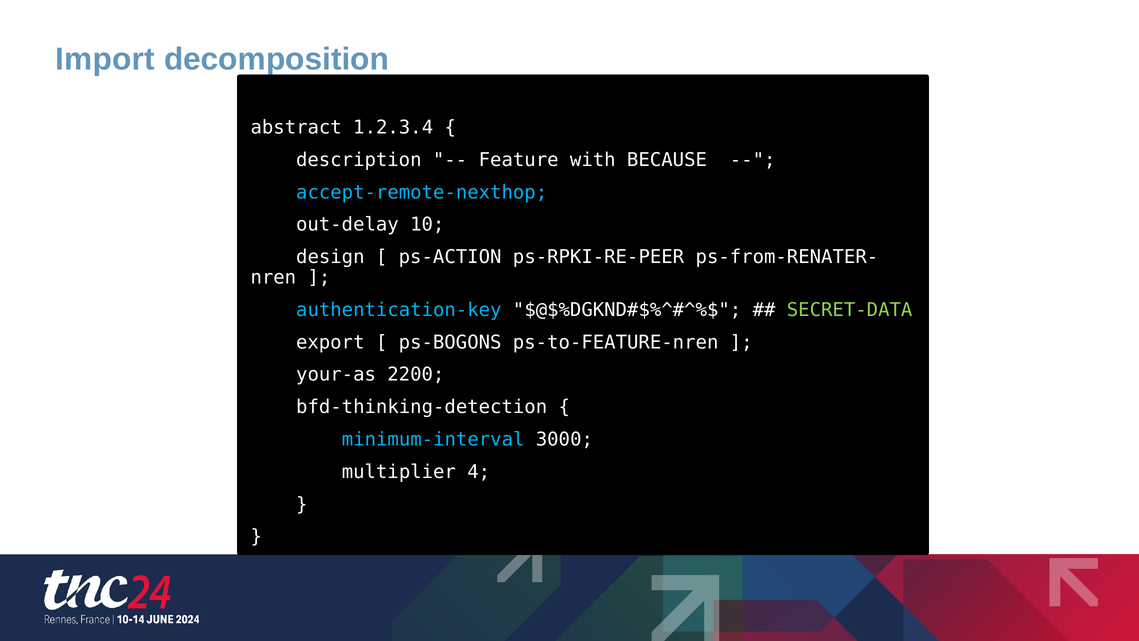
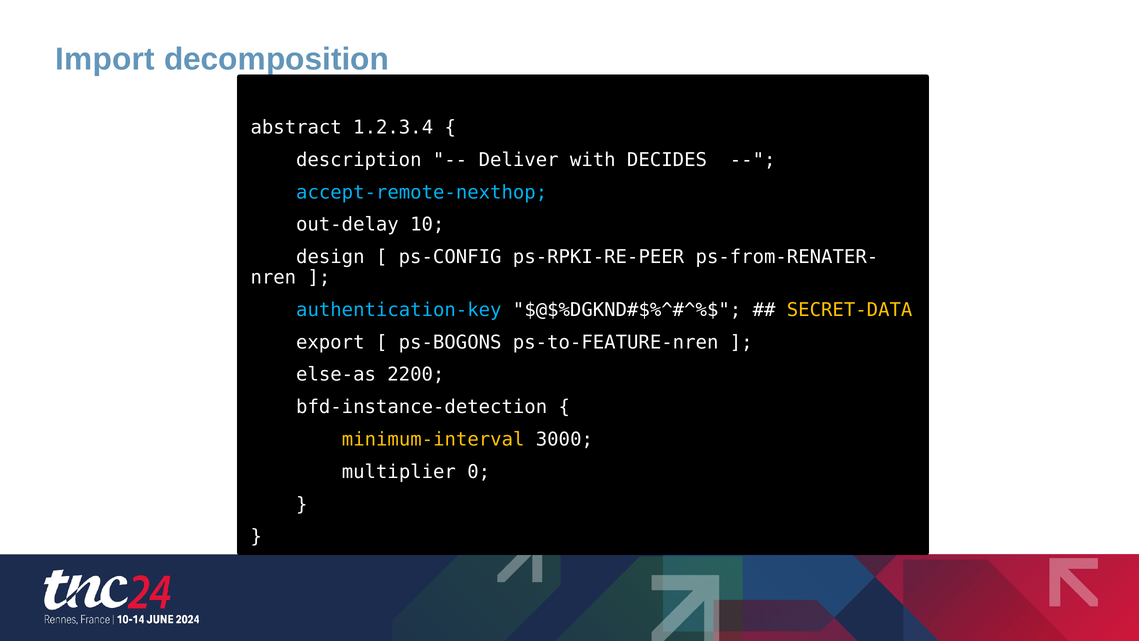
Feature: Feature -> Deliver
BECAUSE: BECAUSE -> DECIDES
ps-ACTION: ps-ACTION -> ps-CONFIG
SECRET-DATA colour: light green -> yellow
your-as: your-as -> else-as
bfd-thinking-detection: bfd-thinking-detection -> bfd-instance-detection
minimum-interval colour: light blue -> yellow
4: 4 -> 0
